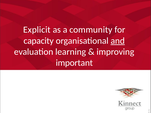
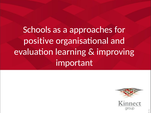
Explicit: Explicit -> Schools
community: community -> approaches
capacity: capacity -> positive
and underline: present -> none
